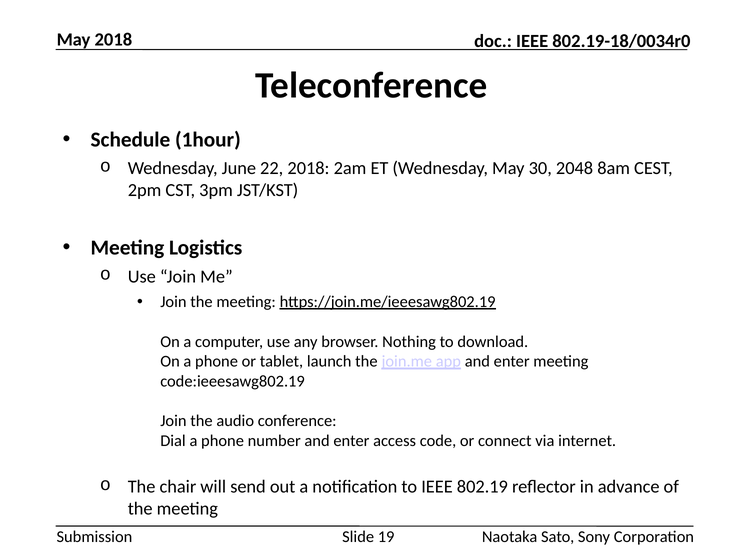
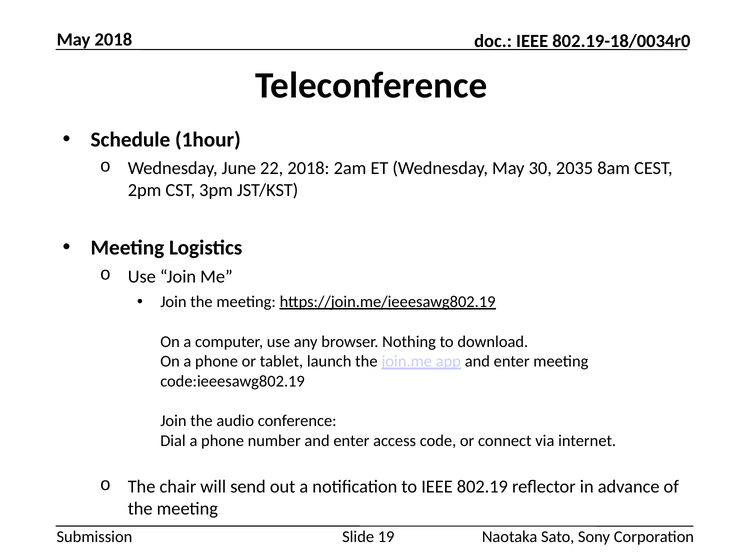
2048: 2048 -> 2035
